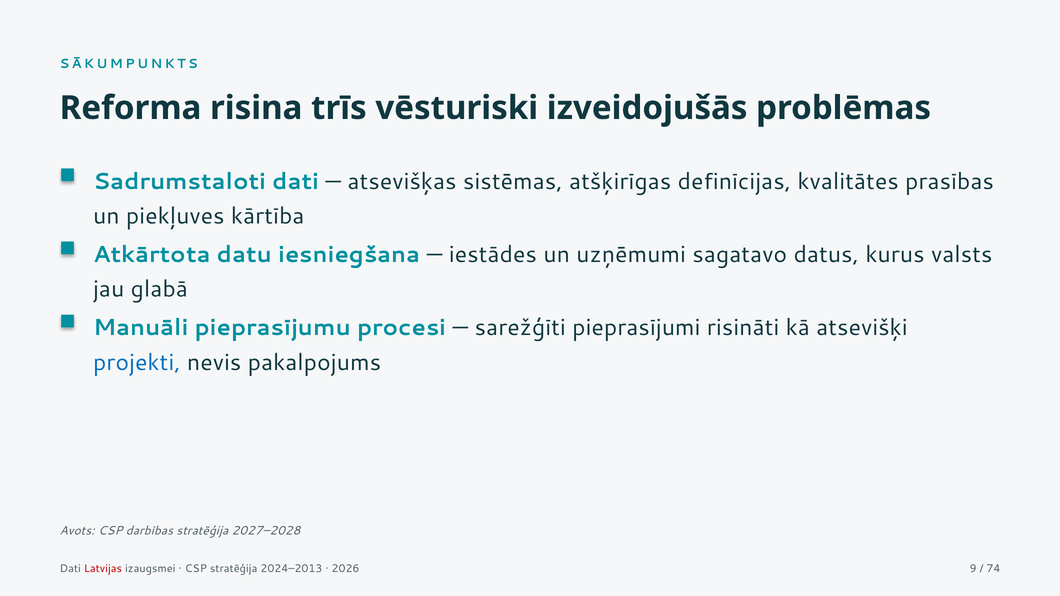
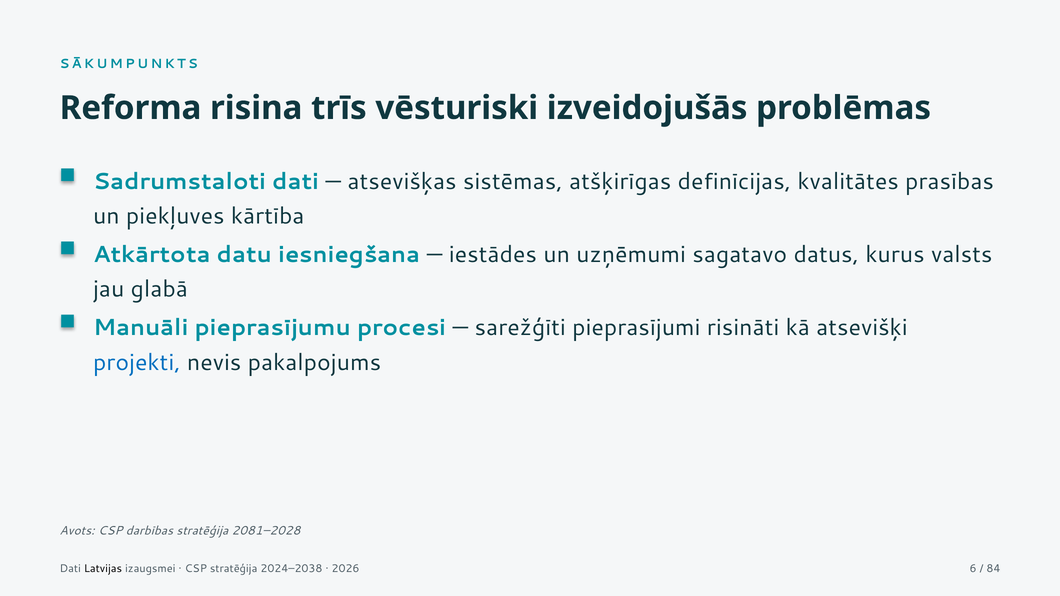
2027–2028: 2027–2028 -> 2081–2028
Latvijas colour: red -> black
2024–2013: 2024–2013 -> 2024–2038
9: 9 -> 6
74: 74 -> 84
